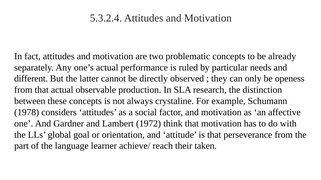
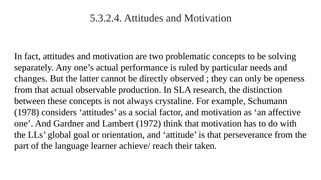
already: already -> solving
different: different -> changes
